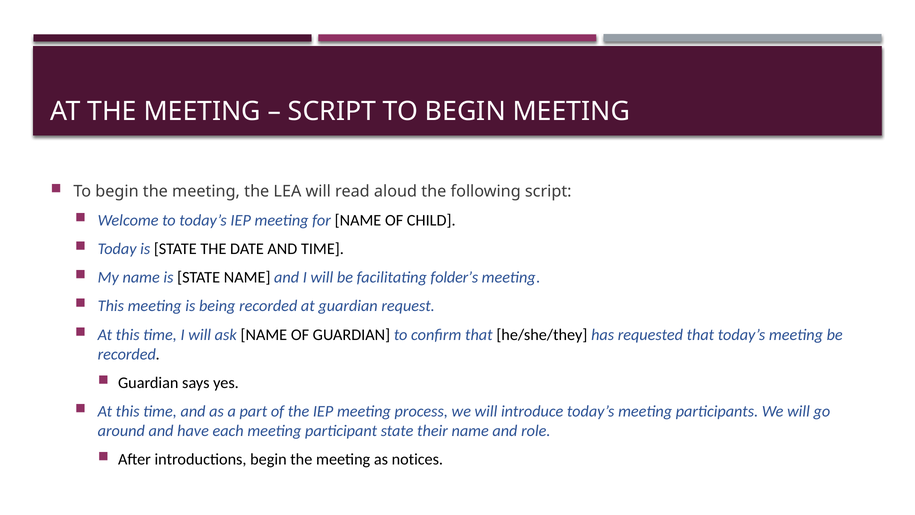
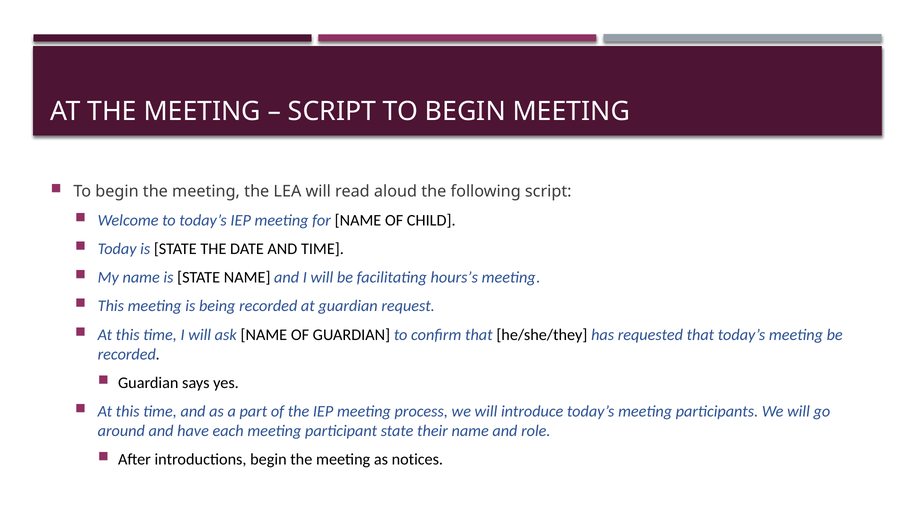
folder’s: folder’s -> hours’s
